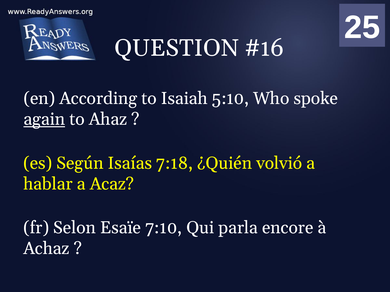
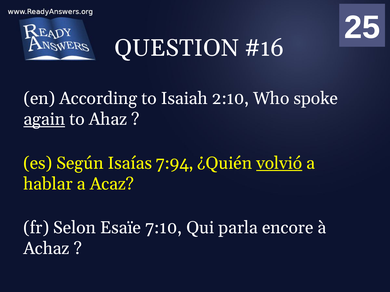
5:10: 5:10 -> 2:10
7:18: 7:18 -> 7:94
volvió underline: none -> present
